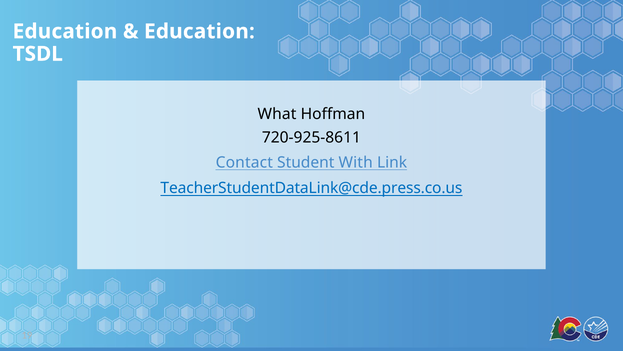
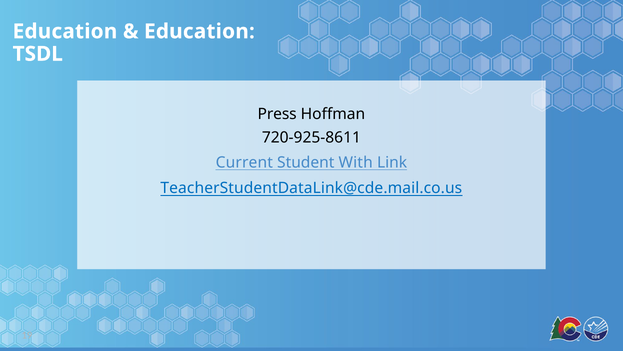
What: What -> Press
Contact: Contact -> Current
TeacherStudentDataLink@cde.press.co.us: TeacherStudentDataLink@cde.press.co.us -> TeacherStudentDataLink@cde.mail.co.us
